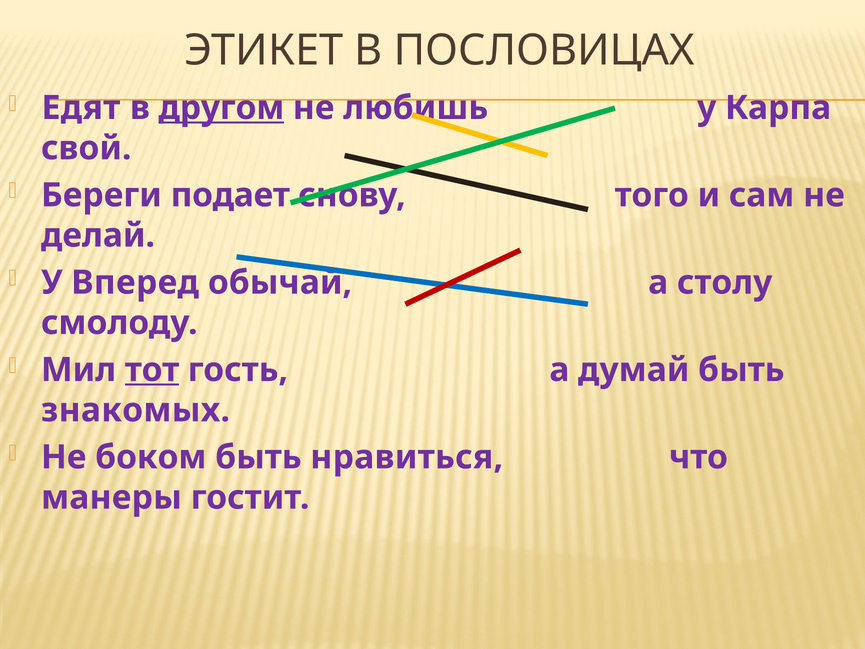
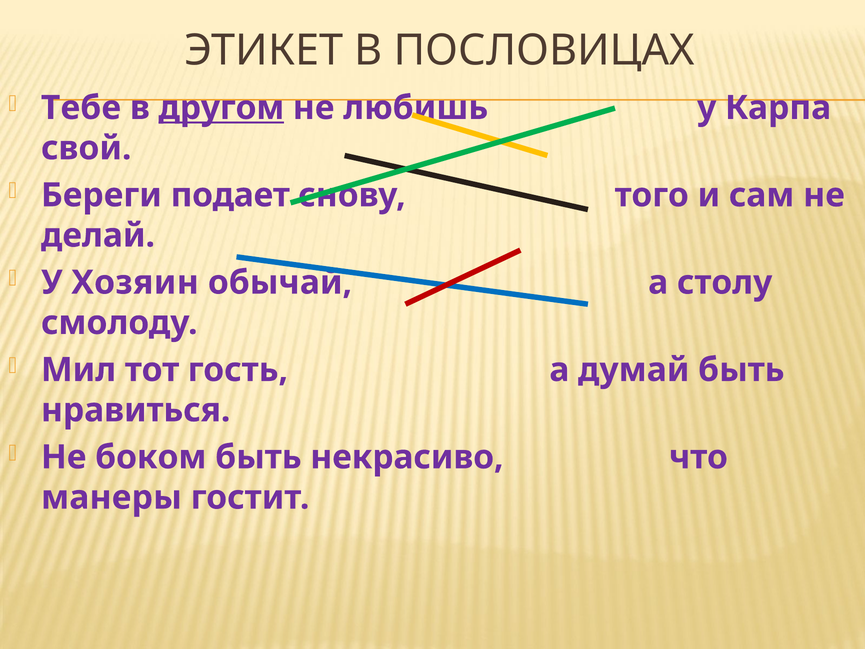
Едят: Едят -> Тебе
Вперед: Вперед -> Хозяин
тот underline: present -> none
знакомых: знакомых -> нравиться
нравиться: нравиться -> некрасиво
